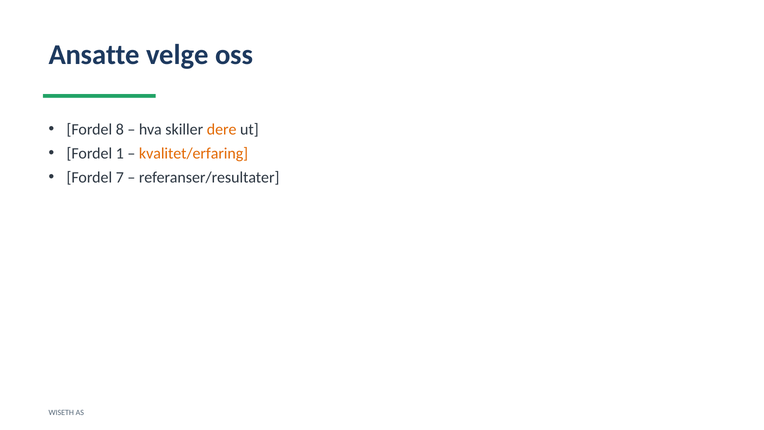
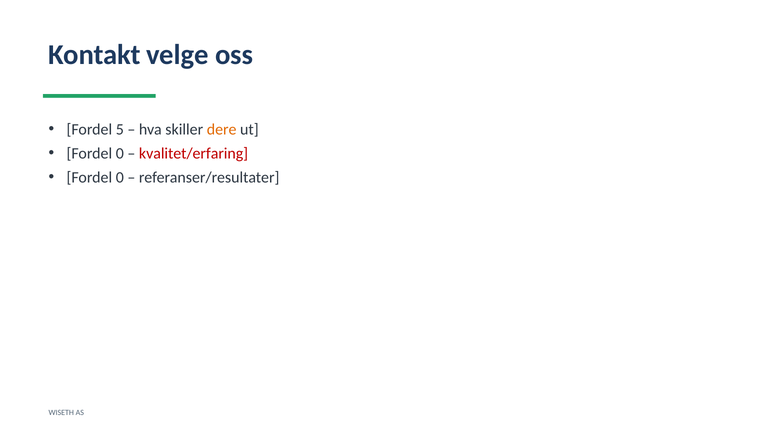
Ansatte: Ansatte -> Kontakt
8: 8 -> 5
1 at (120, 153): 1 -> 0
kvalitet/erfaring colour: orange -> red
7 at (120, 177): 7 -> 0
